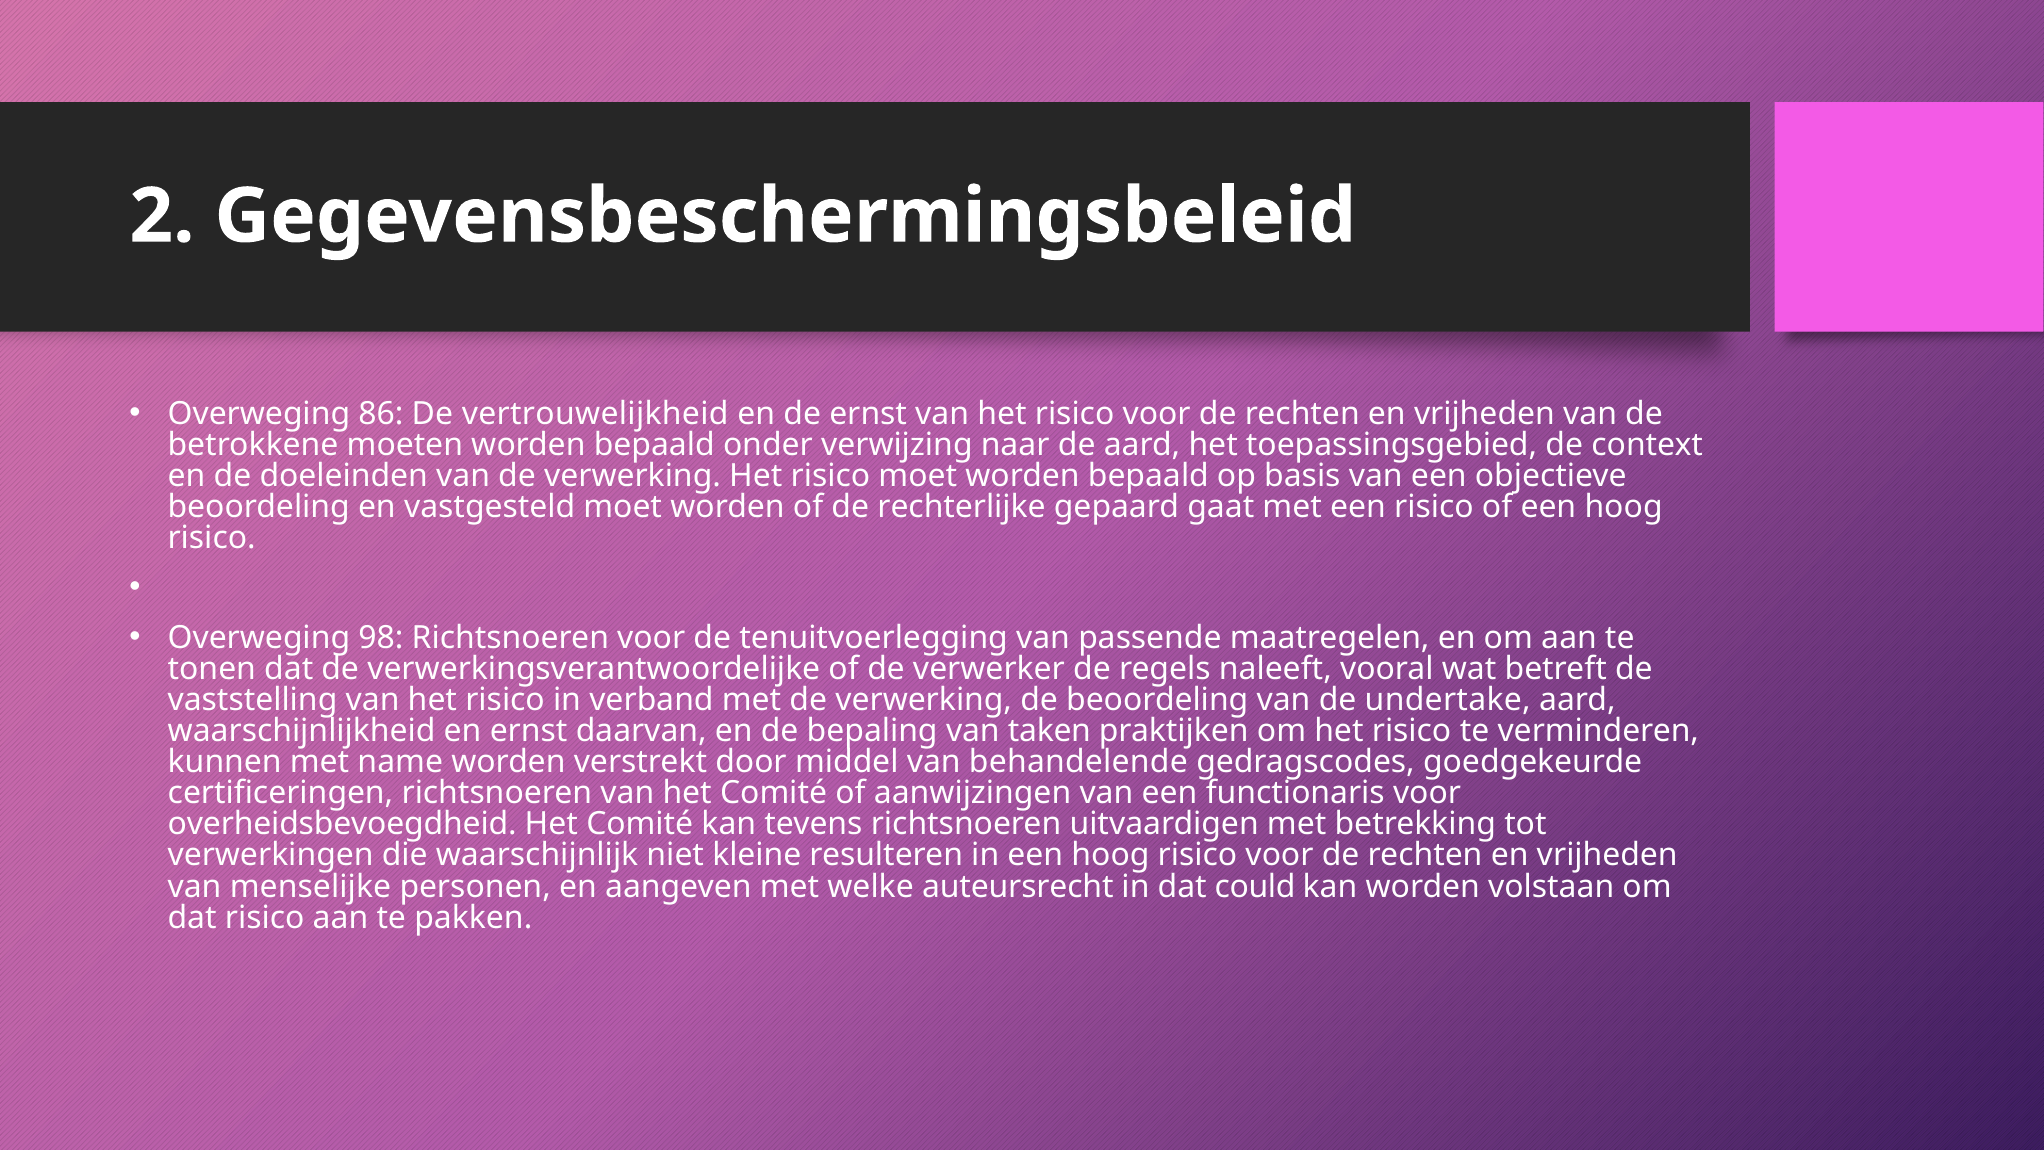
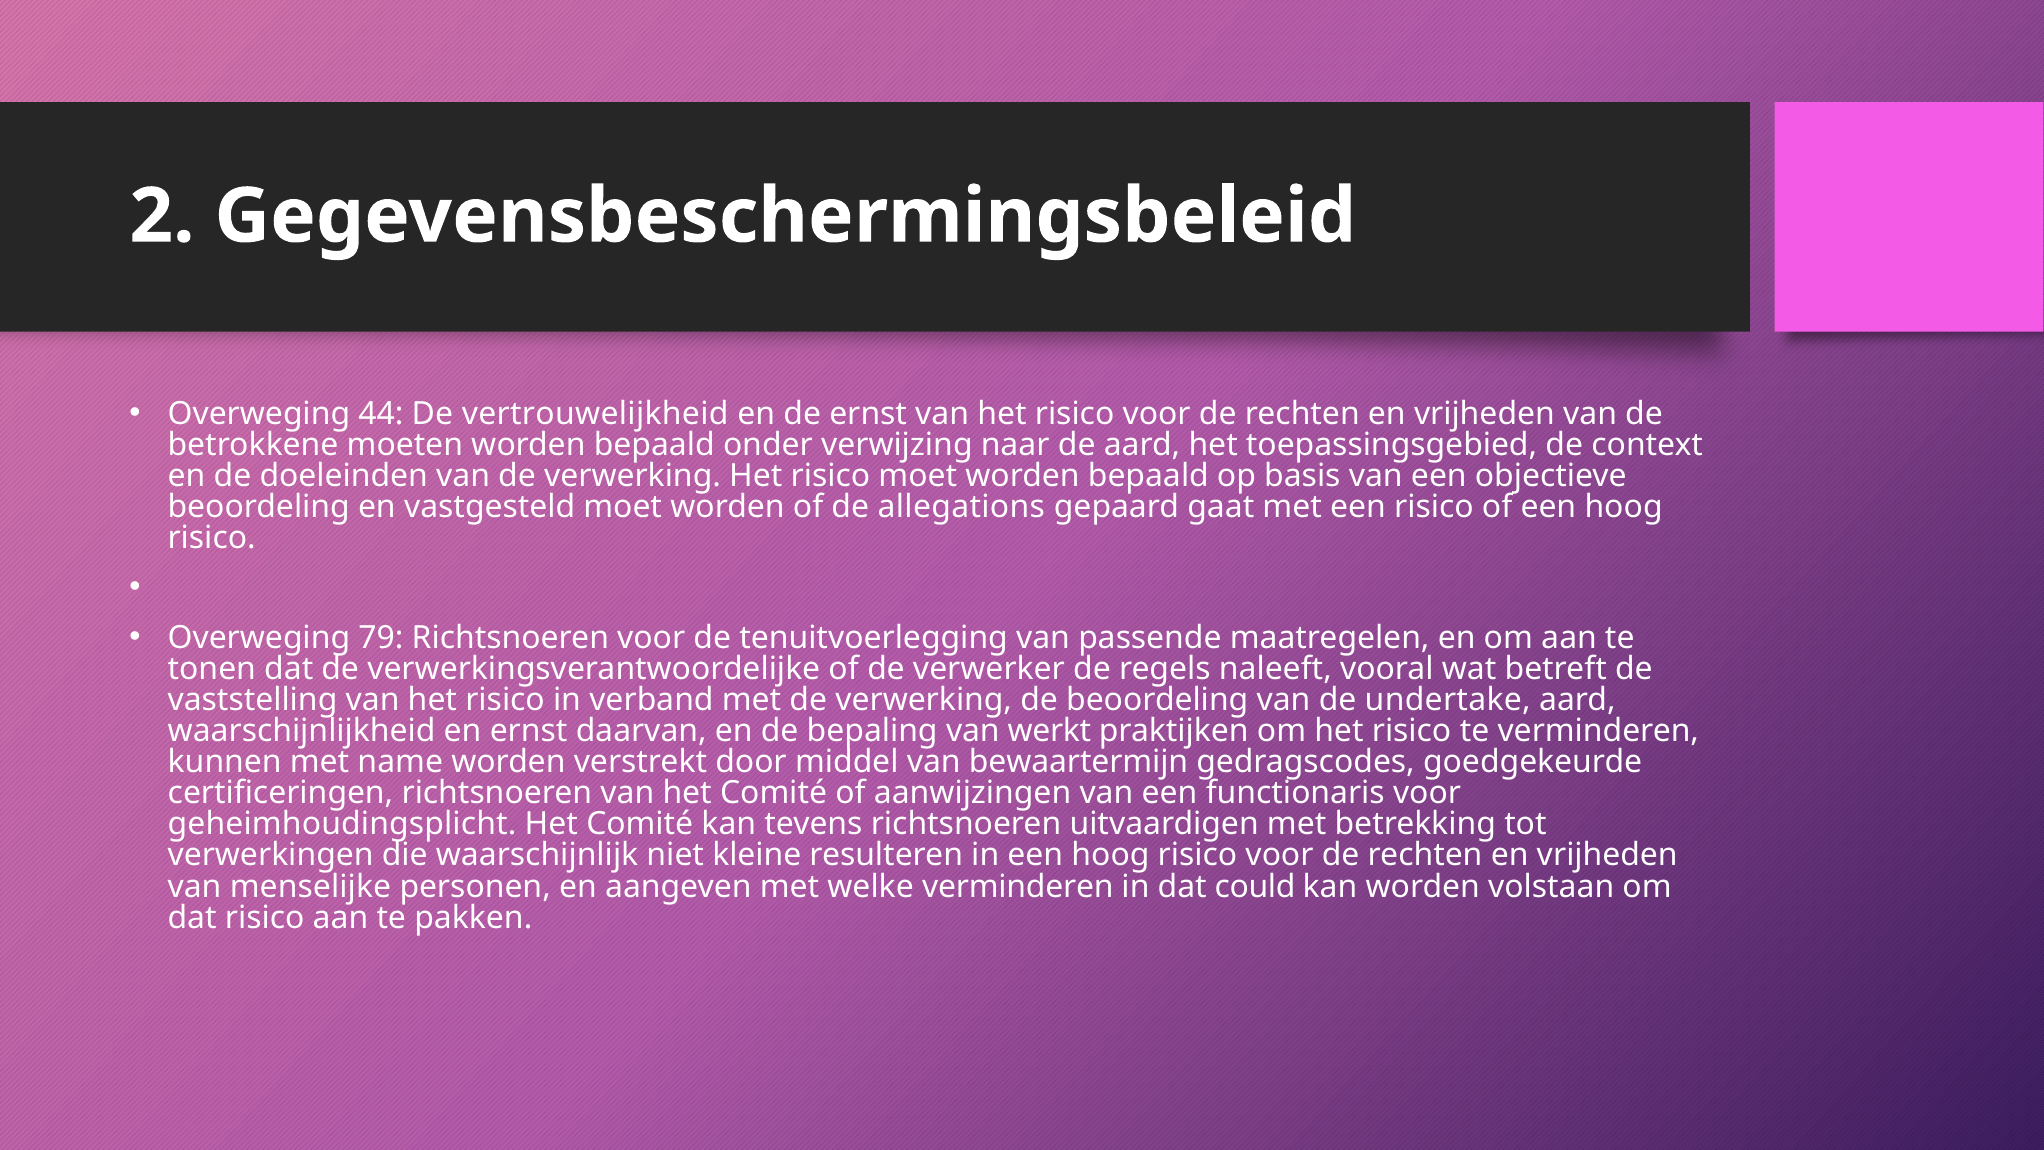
86: 86 -> 44
rechterlijke: rechterlijke -> allegations
98: 98 -> 79
taken: taken -> werkt
behandelende: behandelende -> bewaartermijn
overheidsbevoegdheid: overheidsbevoegdheid -> geheimhoudingsplicht
welke auteursrecht: auteursrecht -> verminderen
